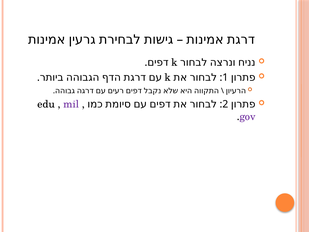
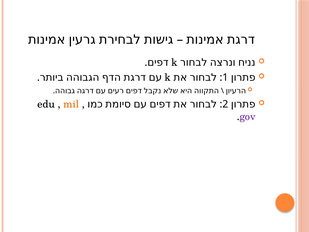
mil colour: purple -> orange
